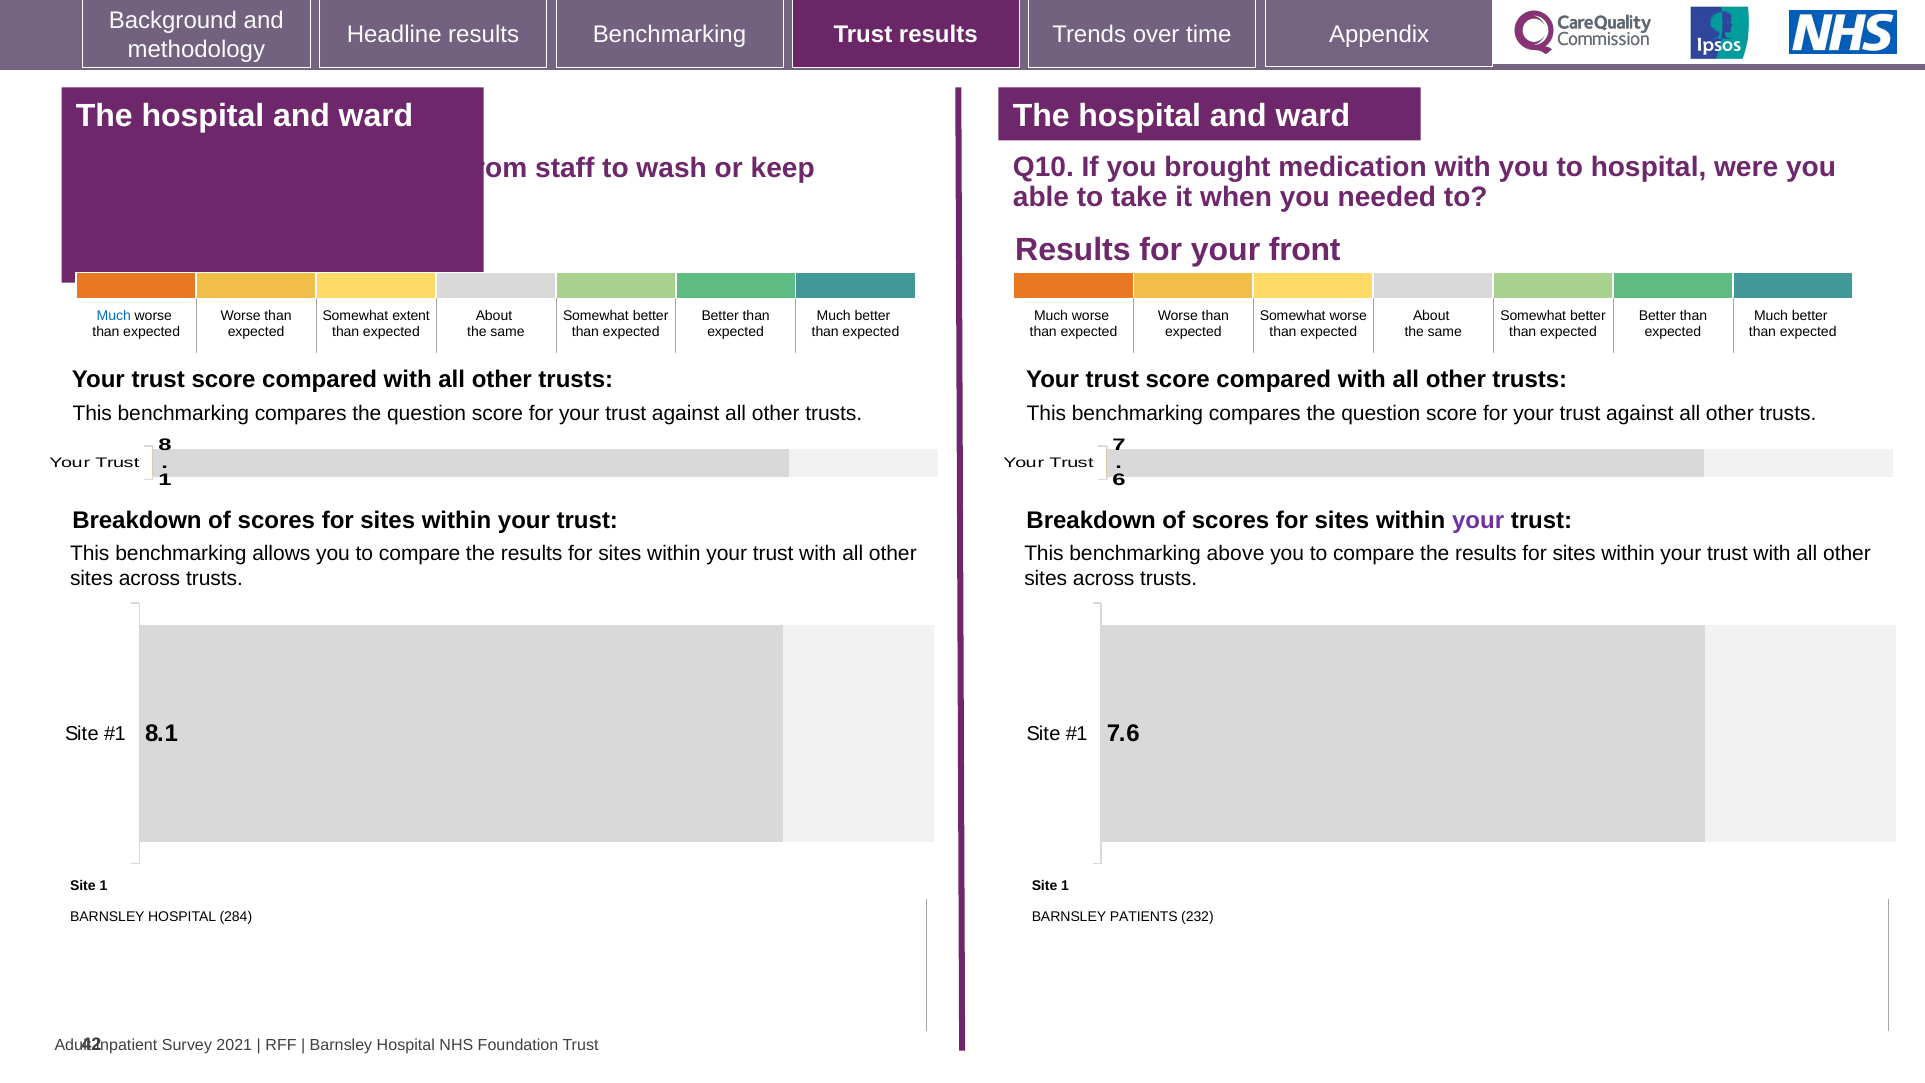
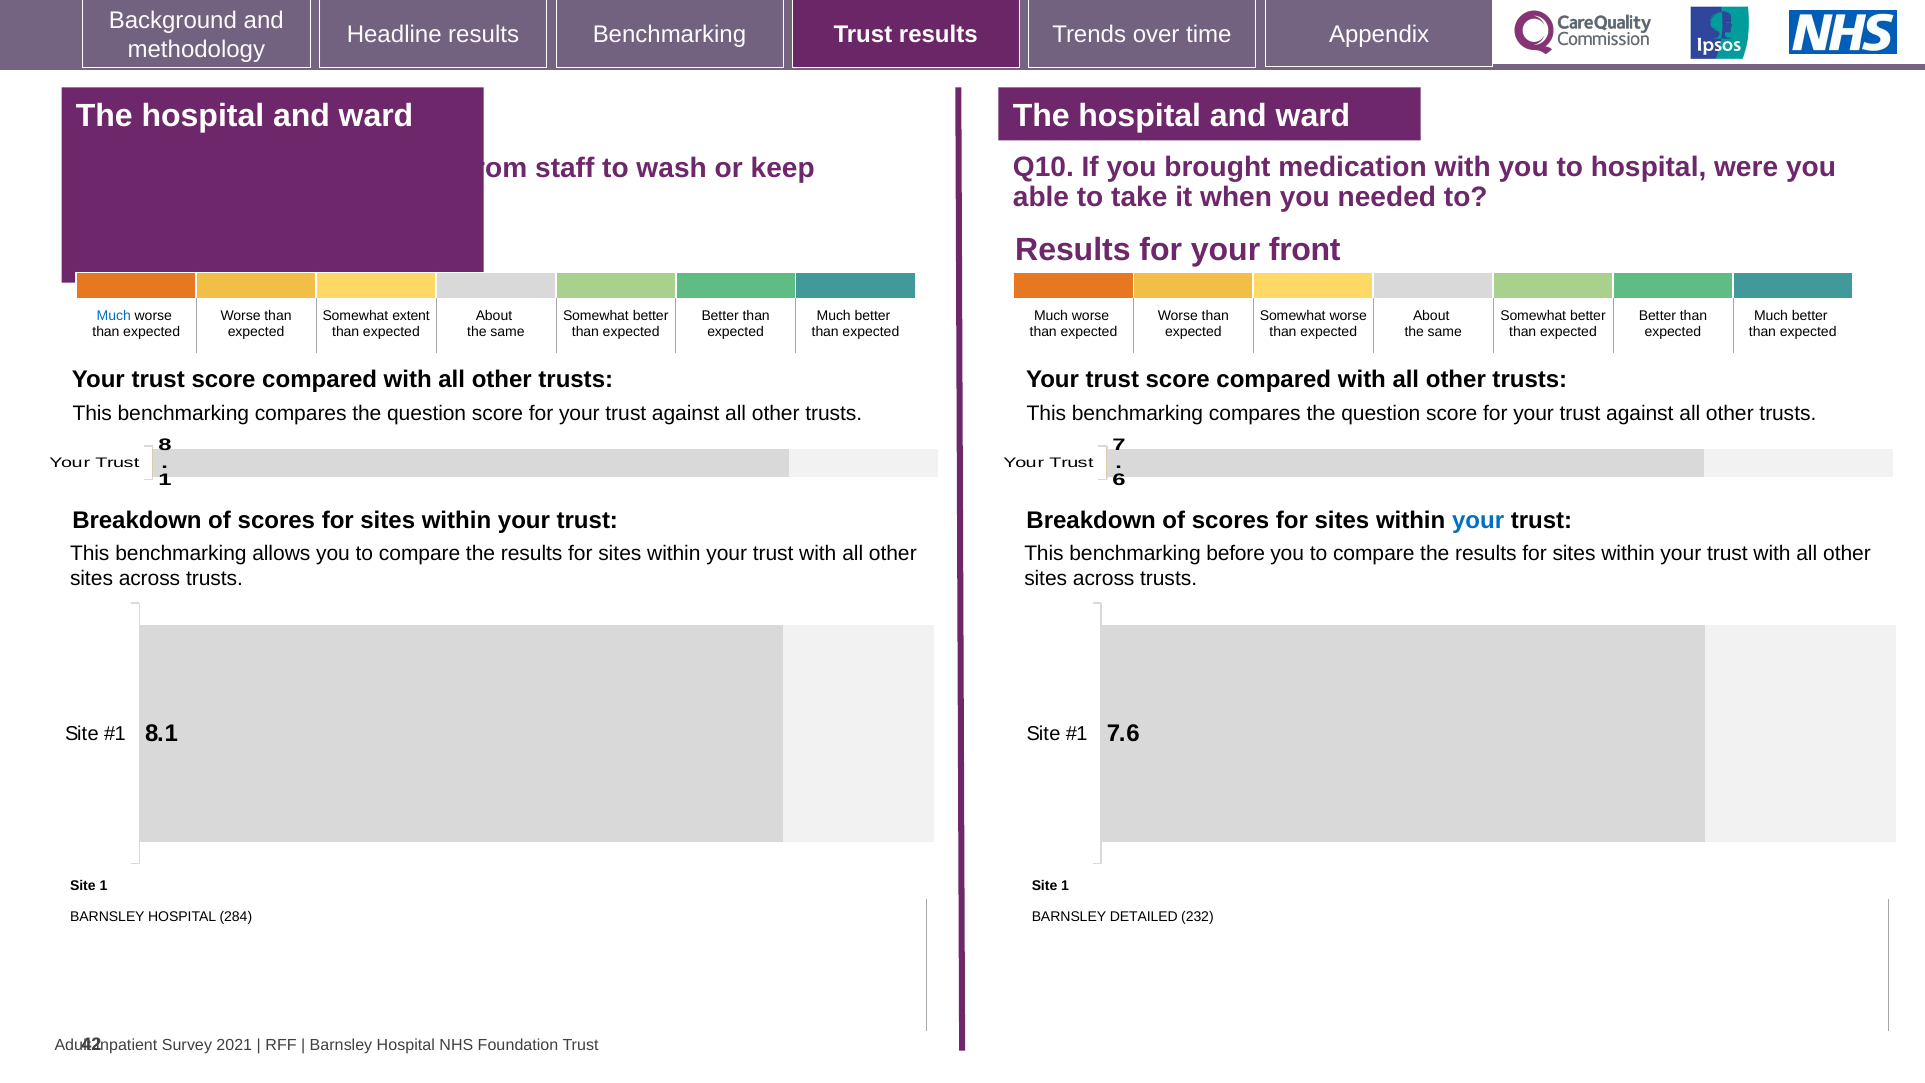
your at (1478, 521) colour: purple -> blue
above: above -> before
PATIENTS: PATIENTS -> DETAILED
